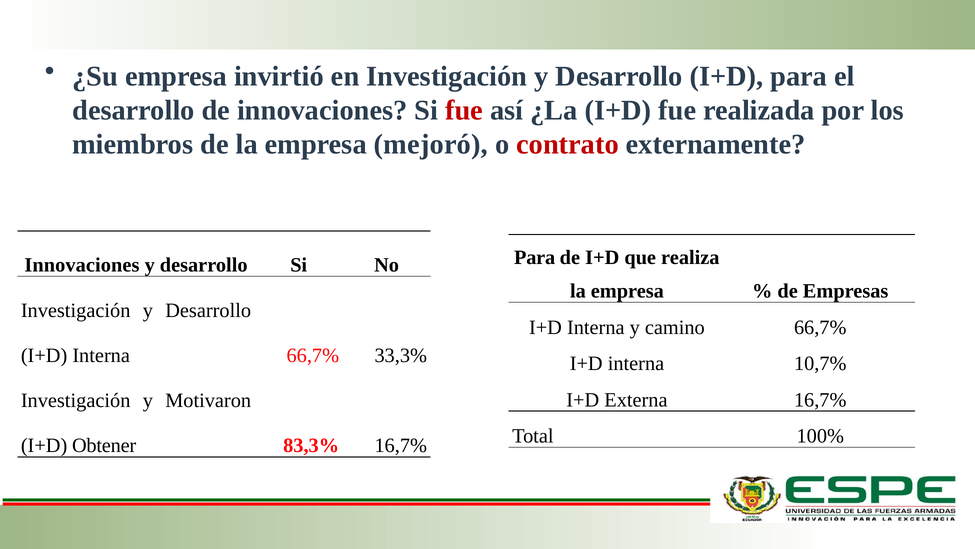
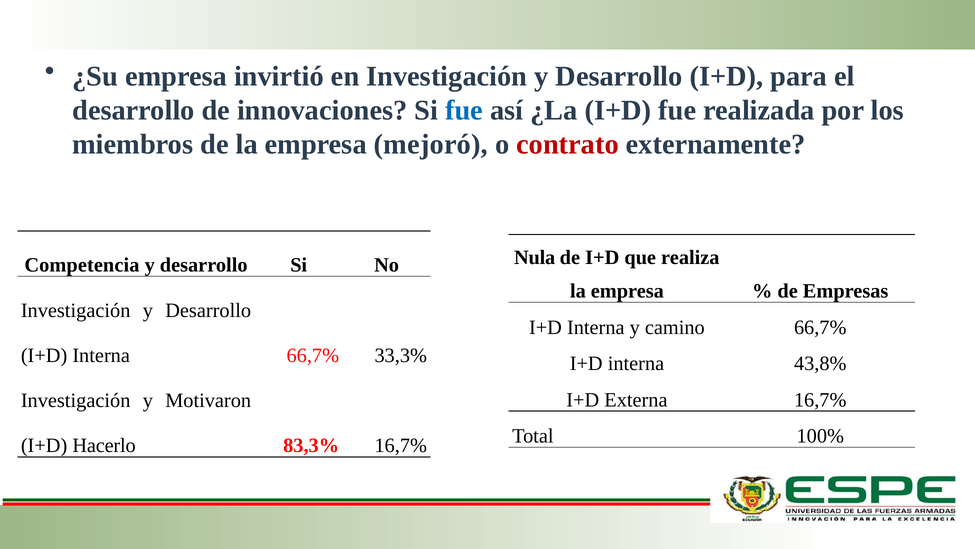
fue at (464, 110) colour: red -> blue
Para at (535, 257): Para -> Nula
Innovaciones at (82, 265): Innovaciones -> Competencia
10,7%: 10,7% -> 43,8%
Obtener: Obtener -> Hacerlo
